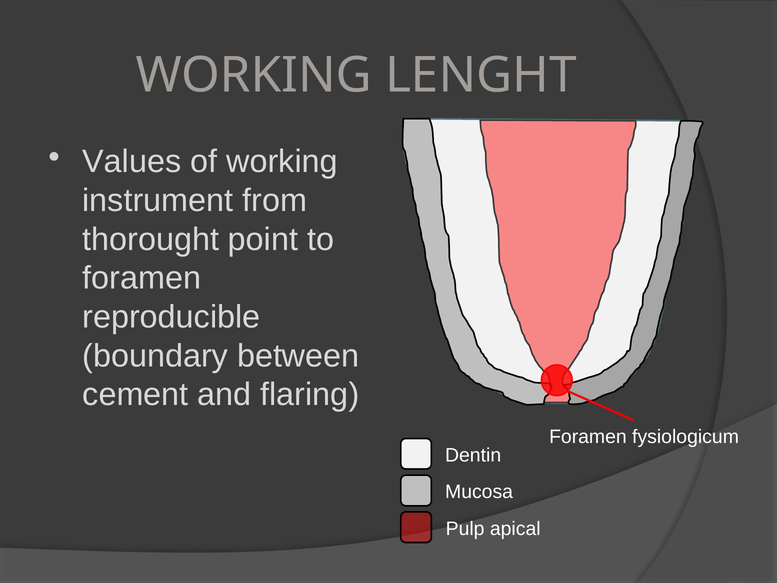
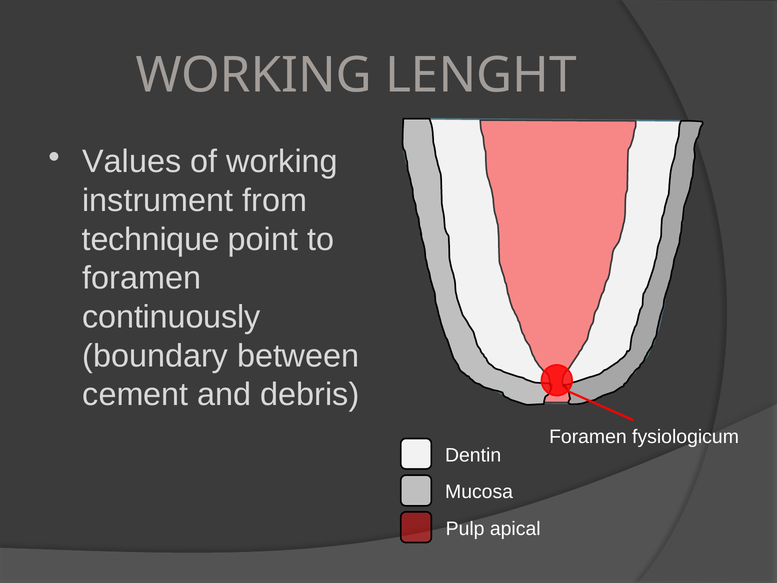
thorought: thorought -> technique
reproducible: reproducible -> continuously
flaring: flaring -> debris
